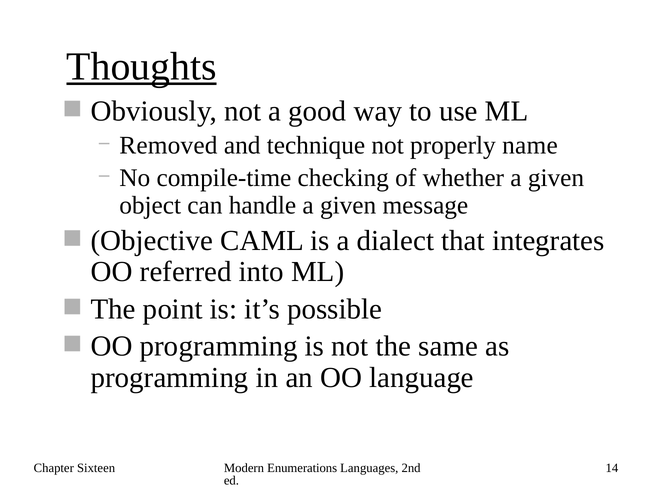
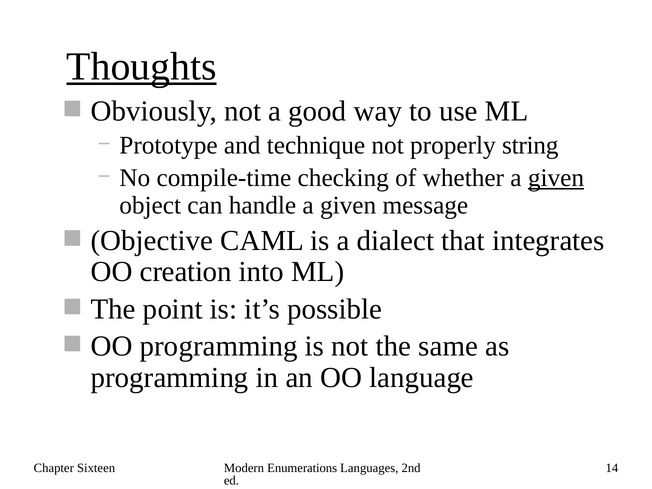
Removed: Removed -> Prototype
name: name -> string
given at (556, 178) underline: none -> present
referred: referred -> creation
